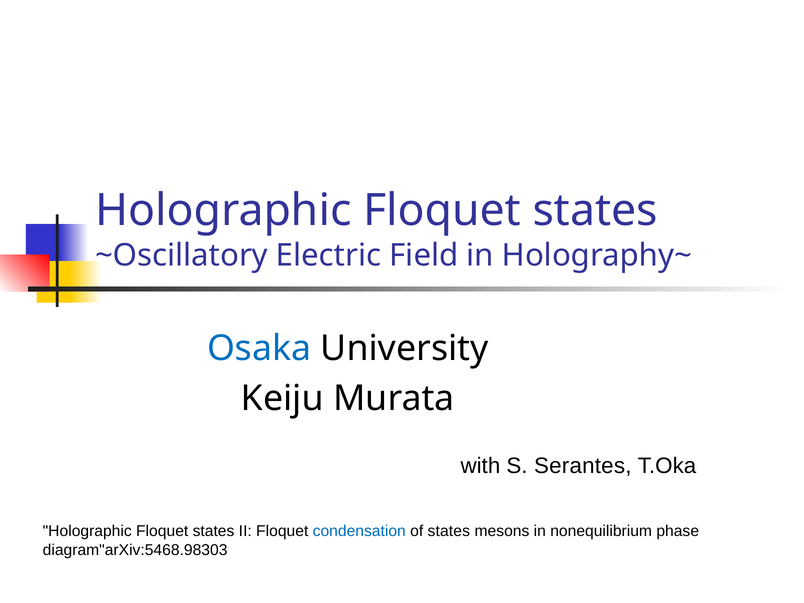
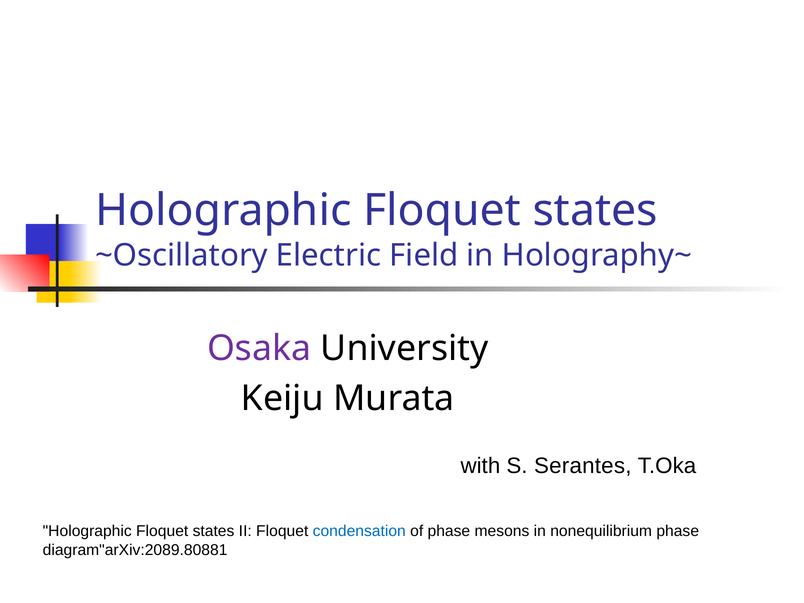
Osaka colour: blue -> purple
of states: states -> phase
diagram"arXiv:5468.98303: diagram"arXiv:5468.98303 -> diagram"arXiv:2089.80881
